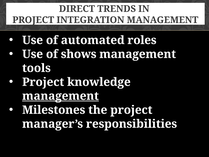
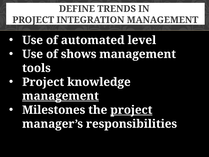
DIRECT: DIRECT -> DEFINE
roles: roles -> level
project at (131, 110) underline: none -> present
